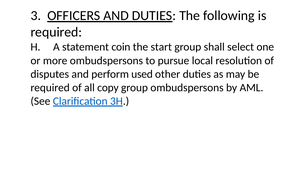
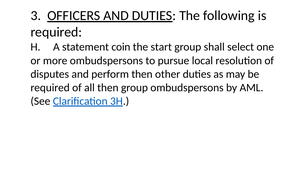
perform used: used -> then
all copy: copy -> then
